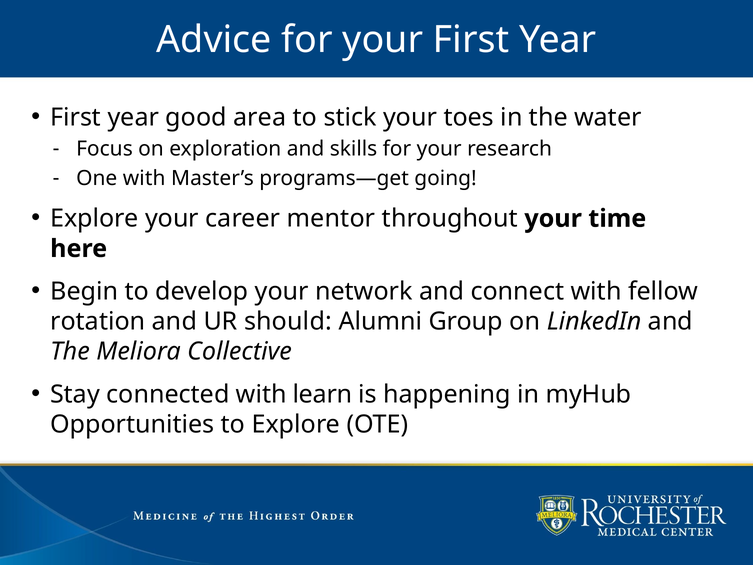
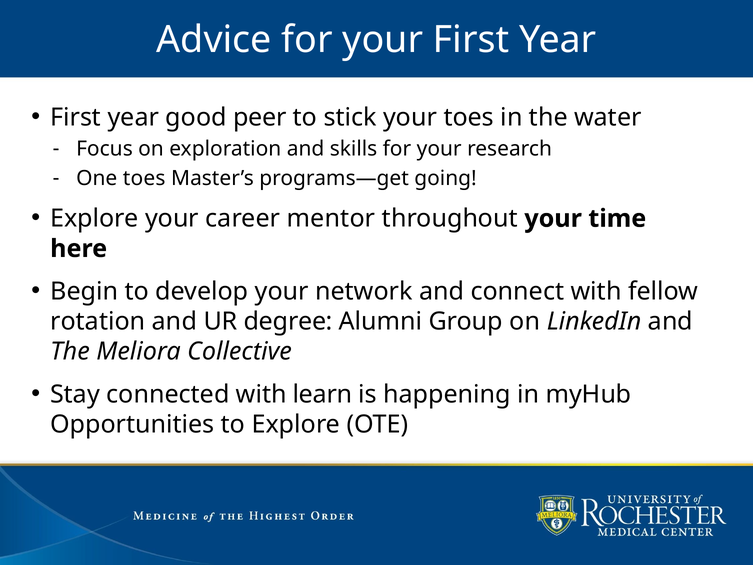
area: area -> peer
One with: with -> toes
should: should -> degree
